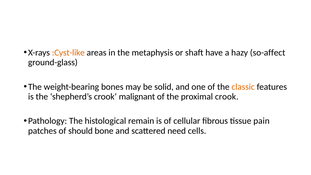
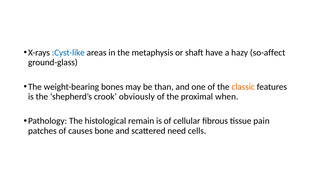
:Cyst-like colour: orange -> blue
solid: solid -> than
malignant: malignant -> obviously
proximal crook: crook -> when
should: should -> causes
